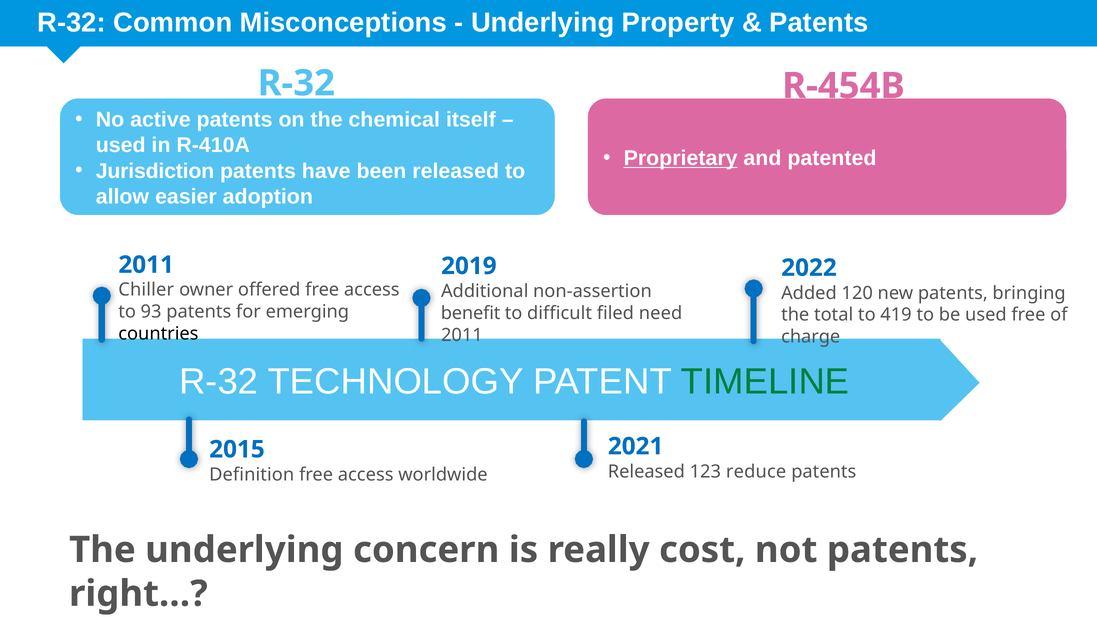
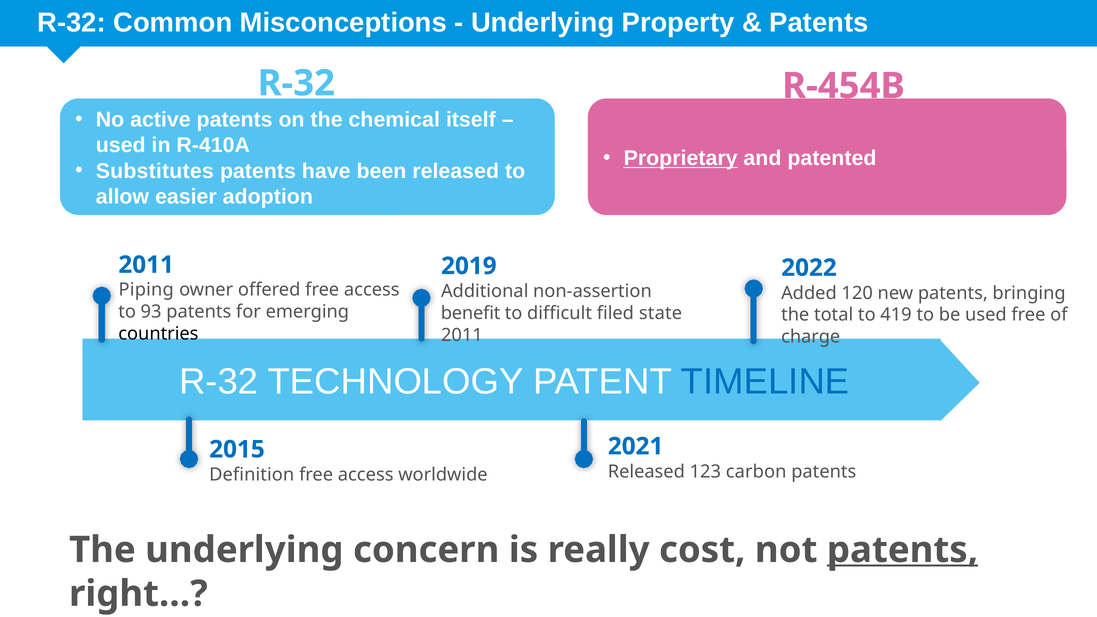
Jurisdiction: Jurisdiction -> Substitutes
Chiller: Chiller -> Piping
need: need -> state
TIMELINE colour: green -> blue
reduce: reduce -> carbon
patents at (902, 550) underline: none -> present
